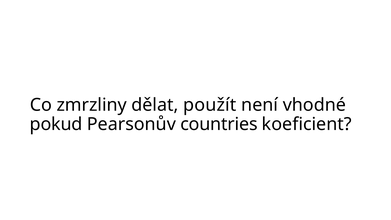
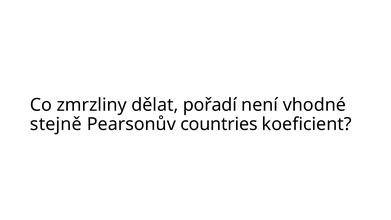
použít: použít -> pořadí
pokud: pokud -> stejně
